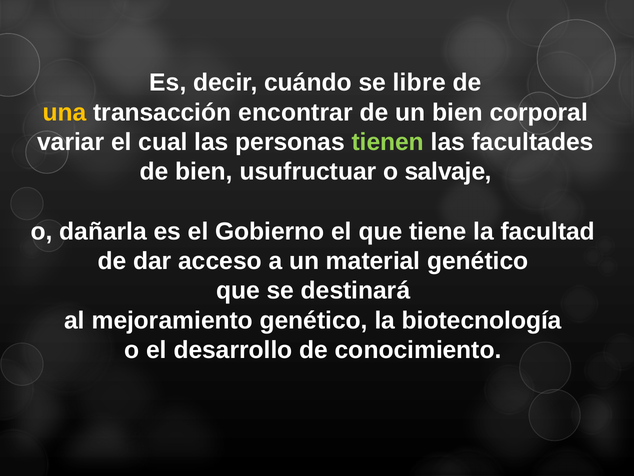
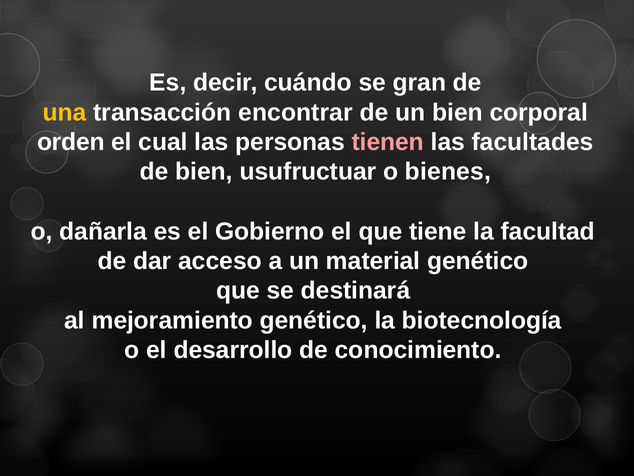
libre: libre -> gran
variar: variar -> orden
tienen colour: light green -> pink
salvaje: salvaje -> bienes
